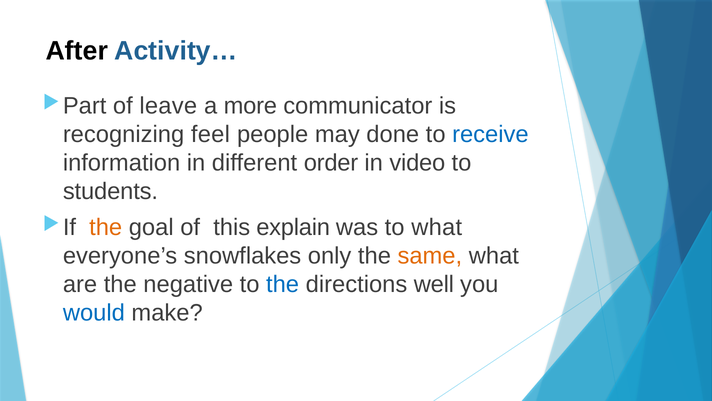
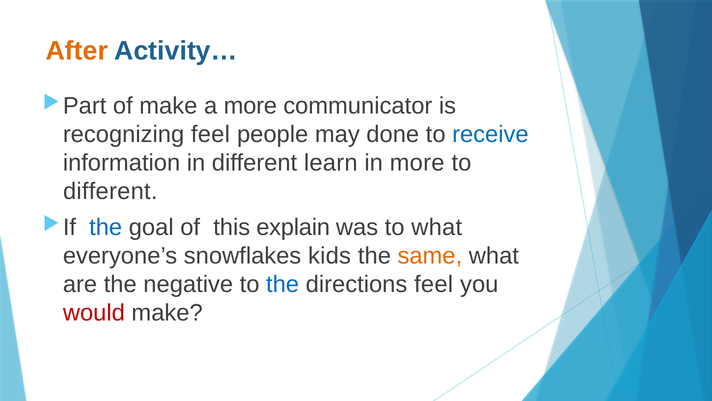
After colour: black -> orange
of leave: leave -> make
order: order -> learn
in video: video -> more
students at (110, 191): students -> different
the at (106, 227) colour: orange -> blue
only: only -> kids
directions well: well -> feel
would colour: blue -> red
